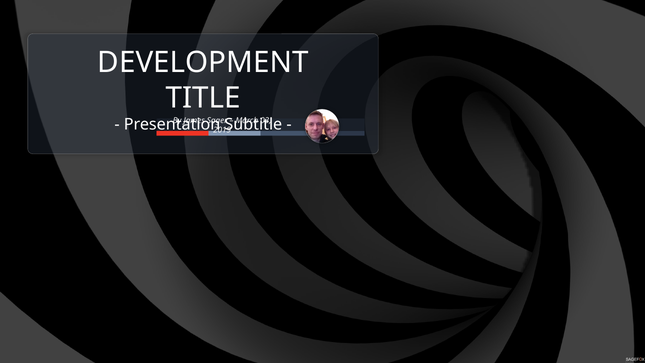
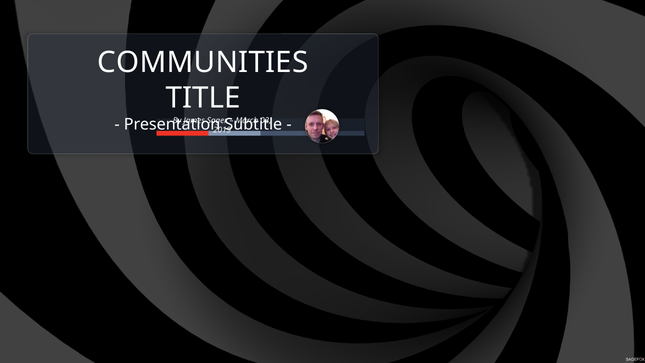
DEVELOPMENT: DEVELOPMENT -> COMMUNITIES
